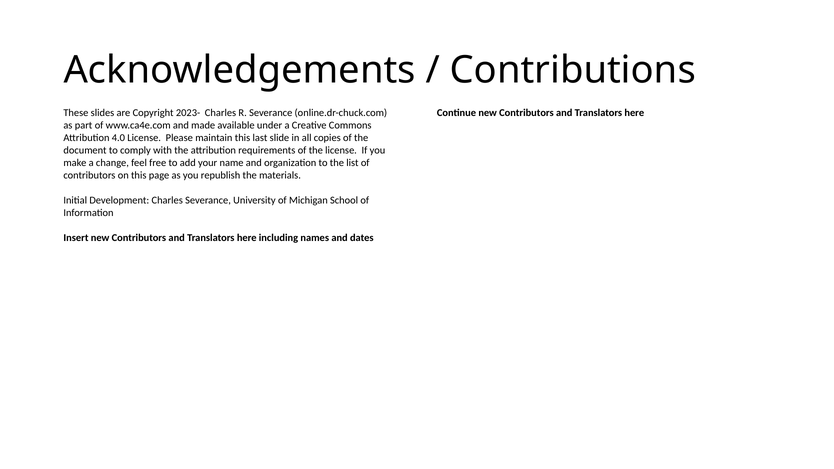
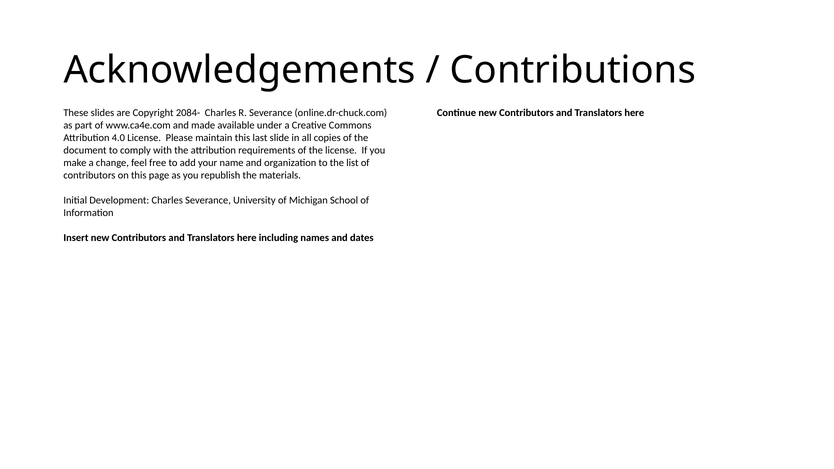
2023-: 2023- -> 2084-
